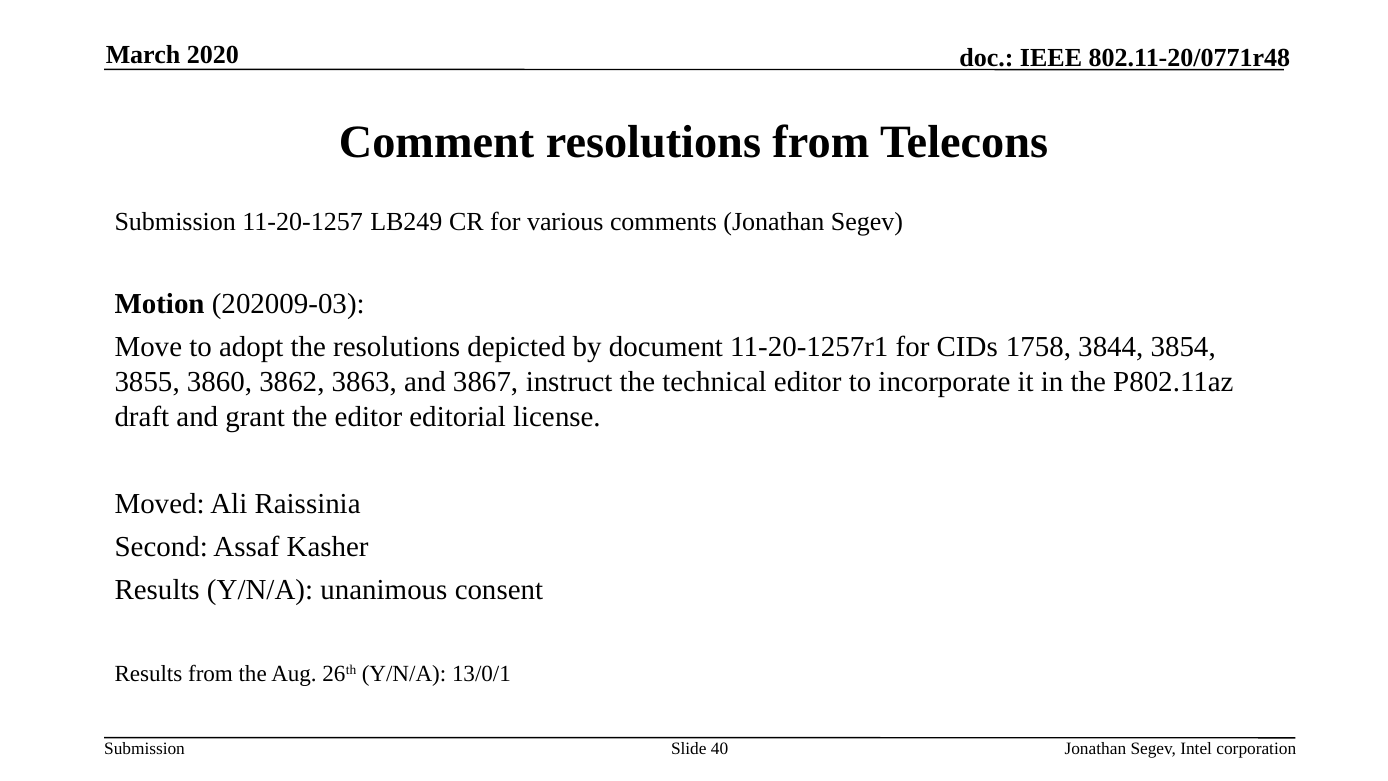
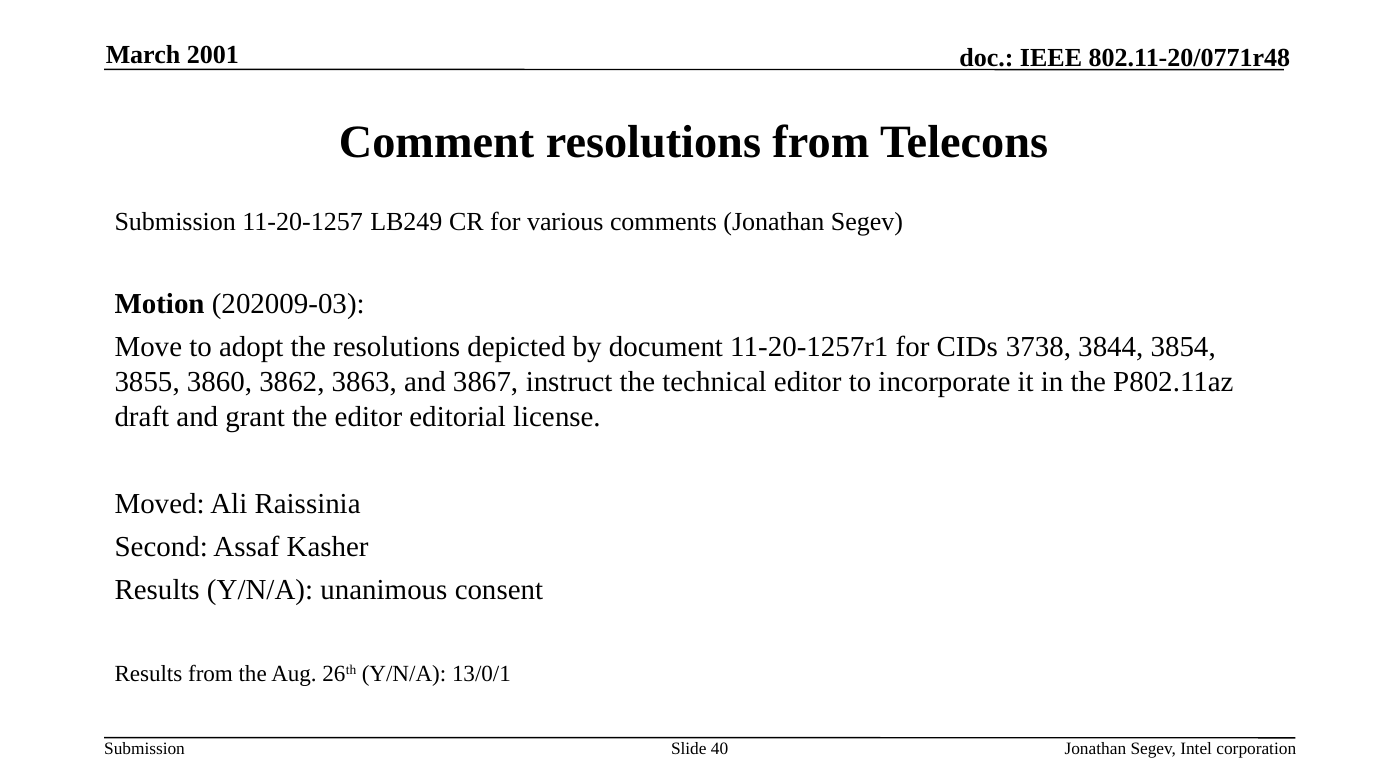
2020: 2020 -> 2001
1758: 1758 -> 3738
